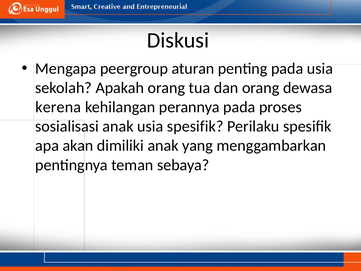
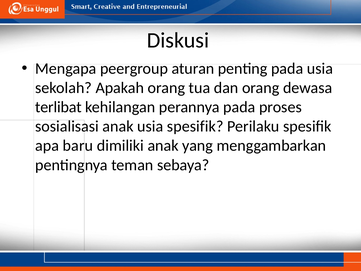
kerena: kerena -> terlibat
akan: akan -> baru
